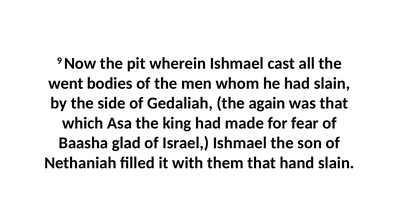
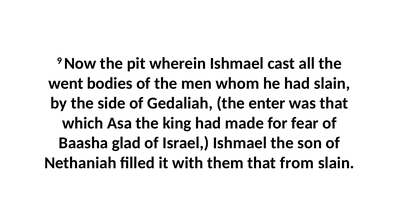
again: again -> enter
hand: hand -> from
